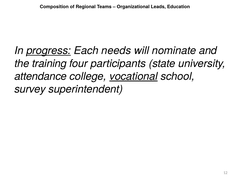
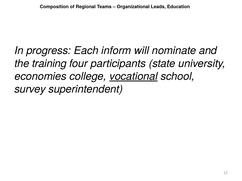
progress underline: present -> none
needs: needs -> inform
attendance: attendance -> economies
